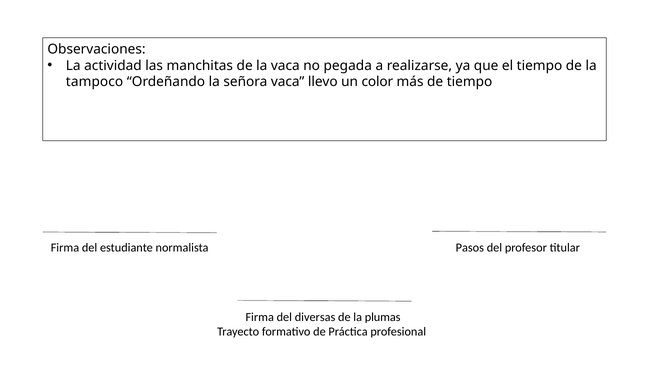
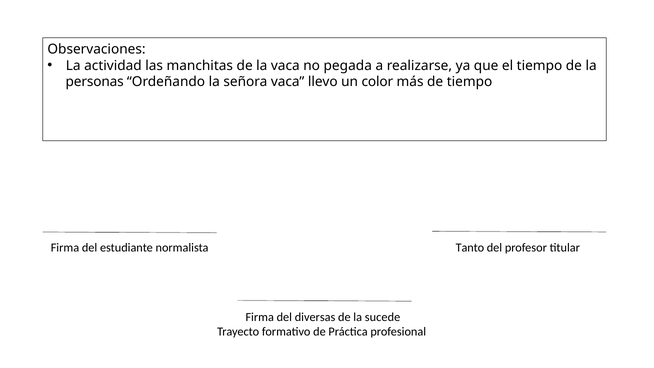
tampoco: tampoco -> personas
Pasos: Pasos -> Tanto
plumas: plumas -> sucede
